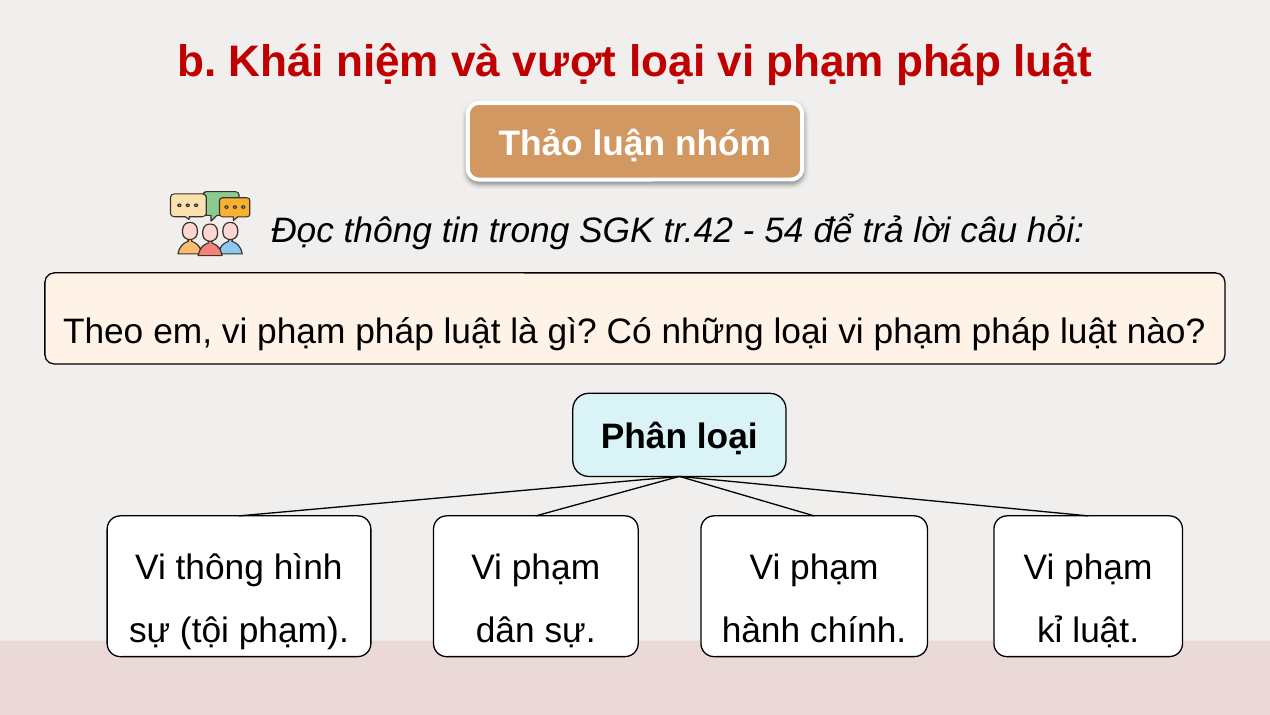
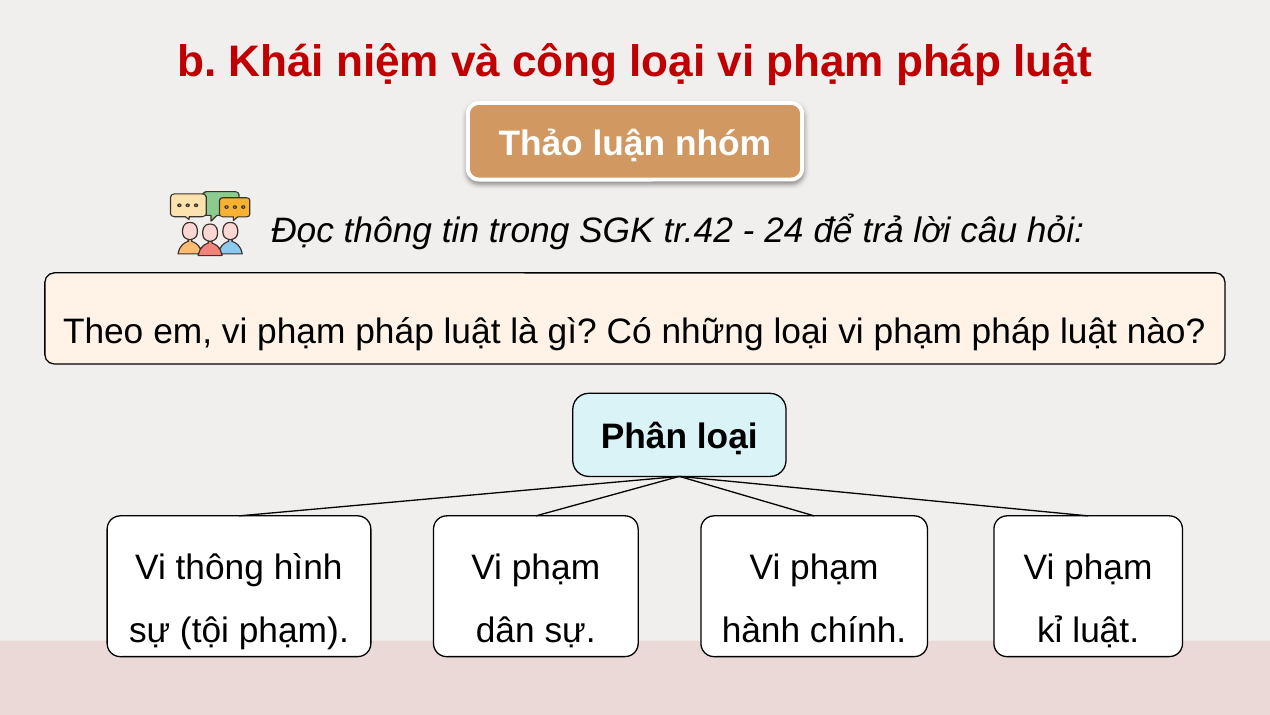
vượt: vượt -> công
54: 54 -> 24
